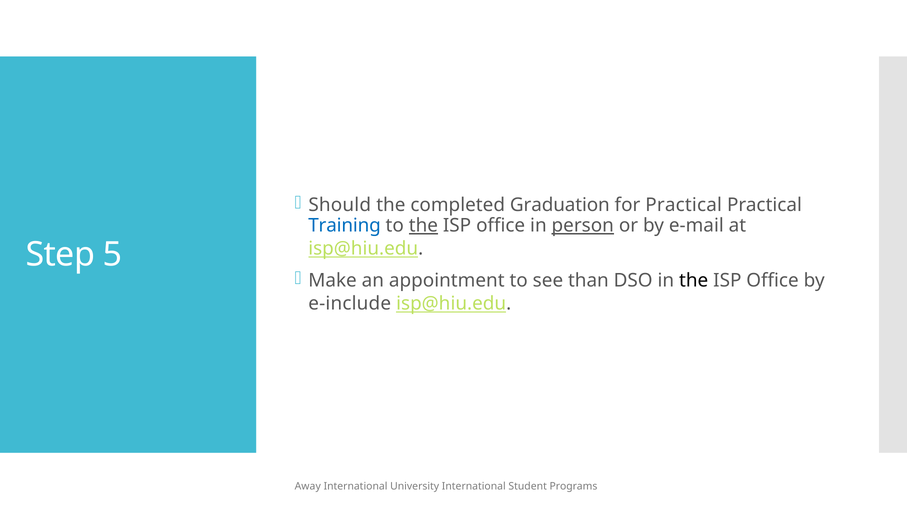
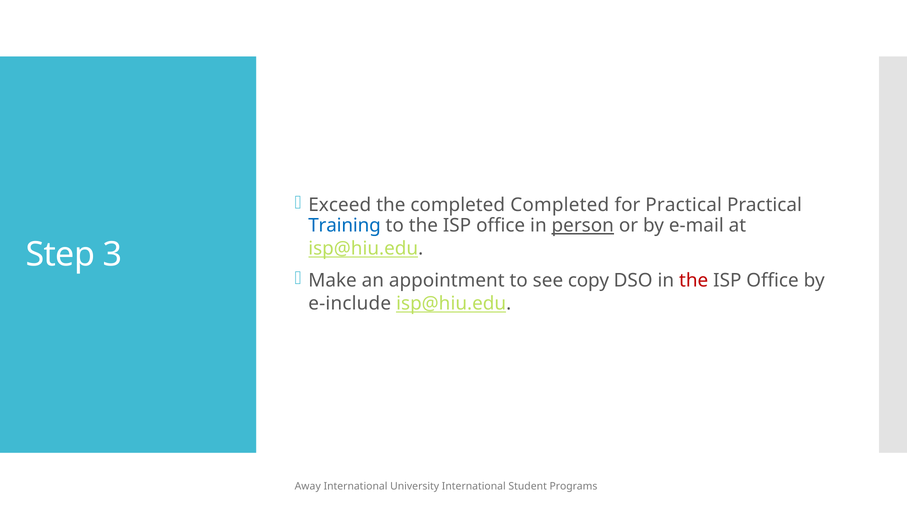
Should: Should -> Exceed
completed Graduation: Graduation -> Completed
the at (423, 226) underline: present -> none
5: 5 -> 3
than: than -> copy
the at (694, 281) colour: black -> red
